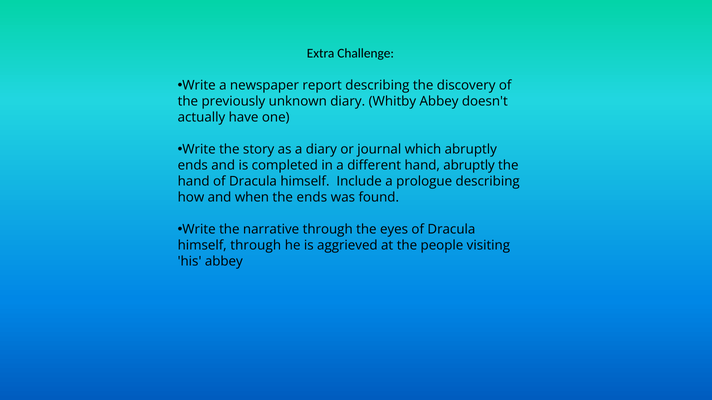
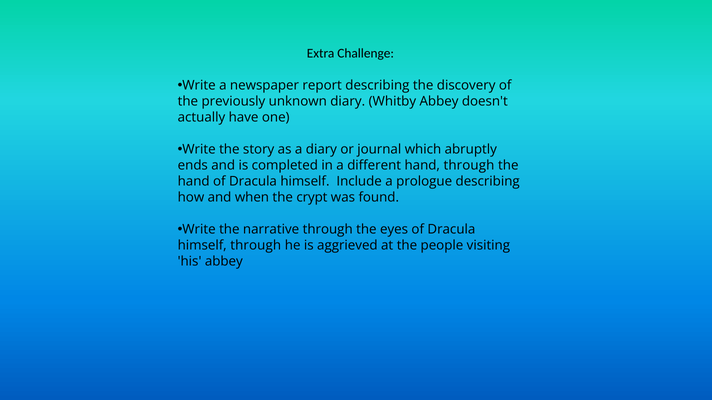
hand abruptly: abruptly -> through
the ends: ends -> crypt
